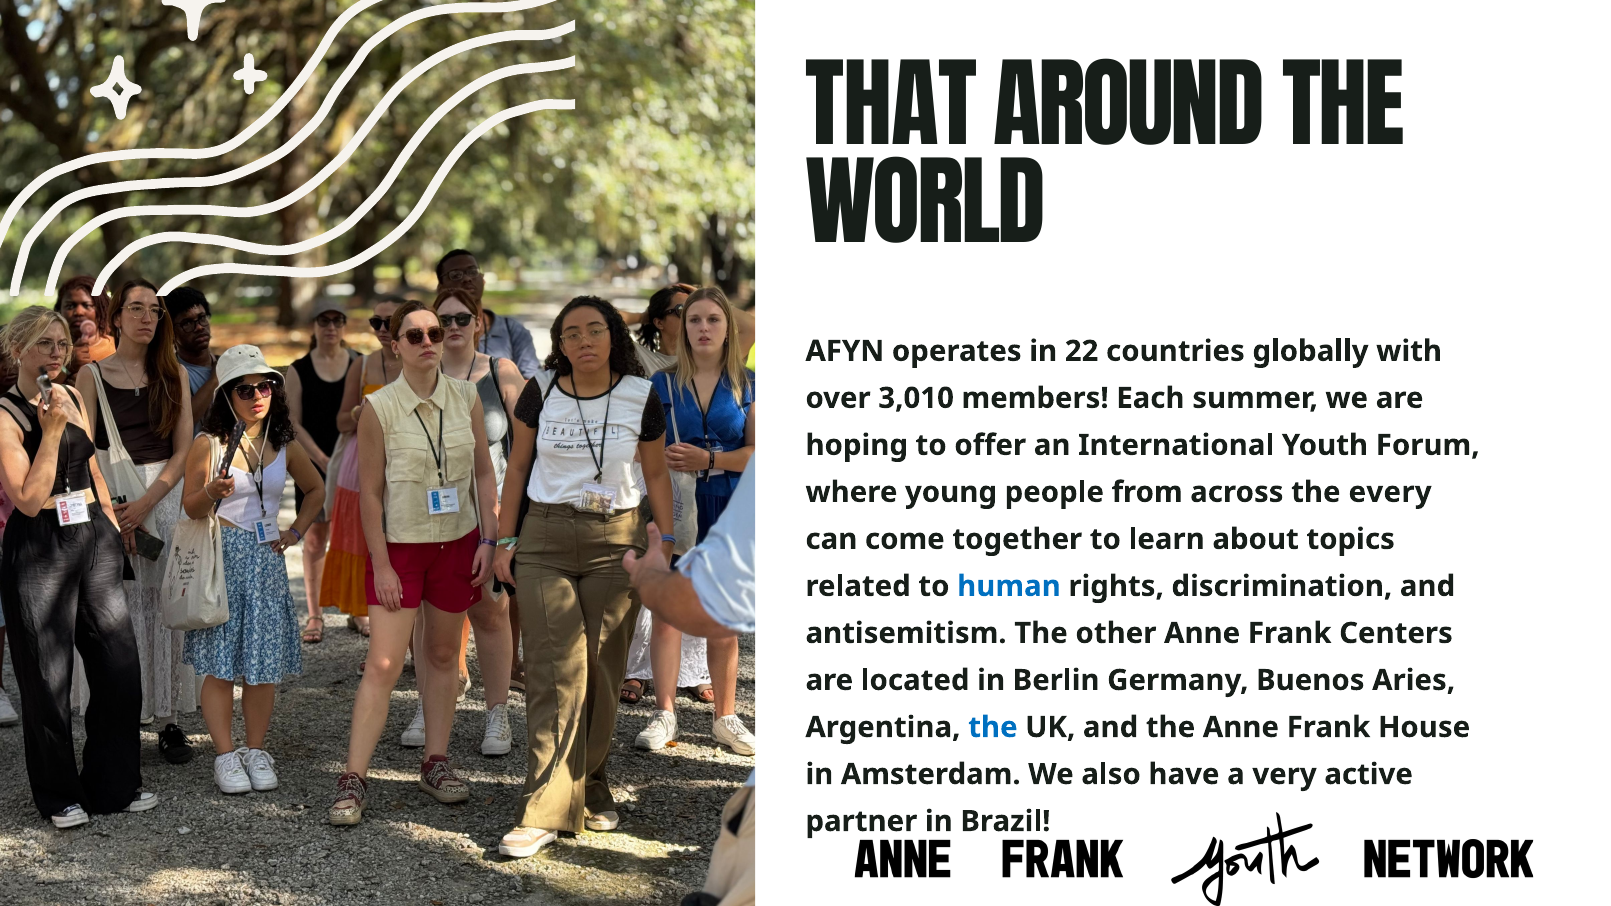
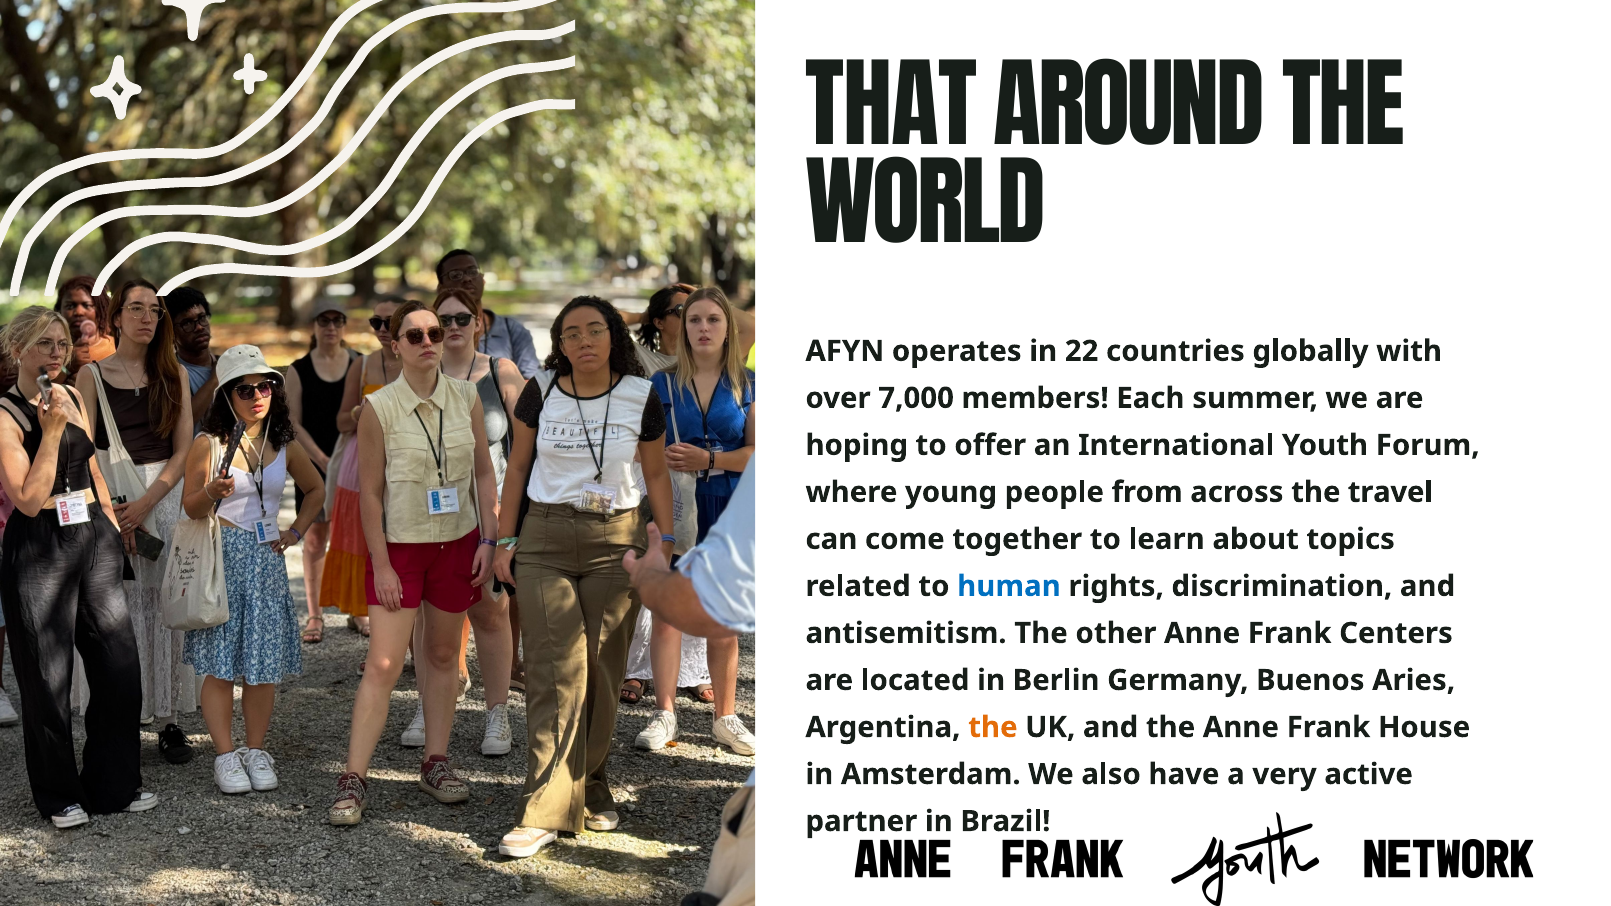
3,010: 3,010 -> 7,000
every: every -> travel
the at (993, 727) colour: blue -> orange
